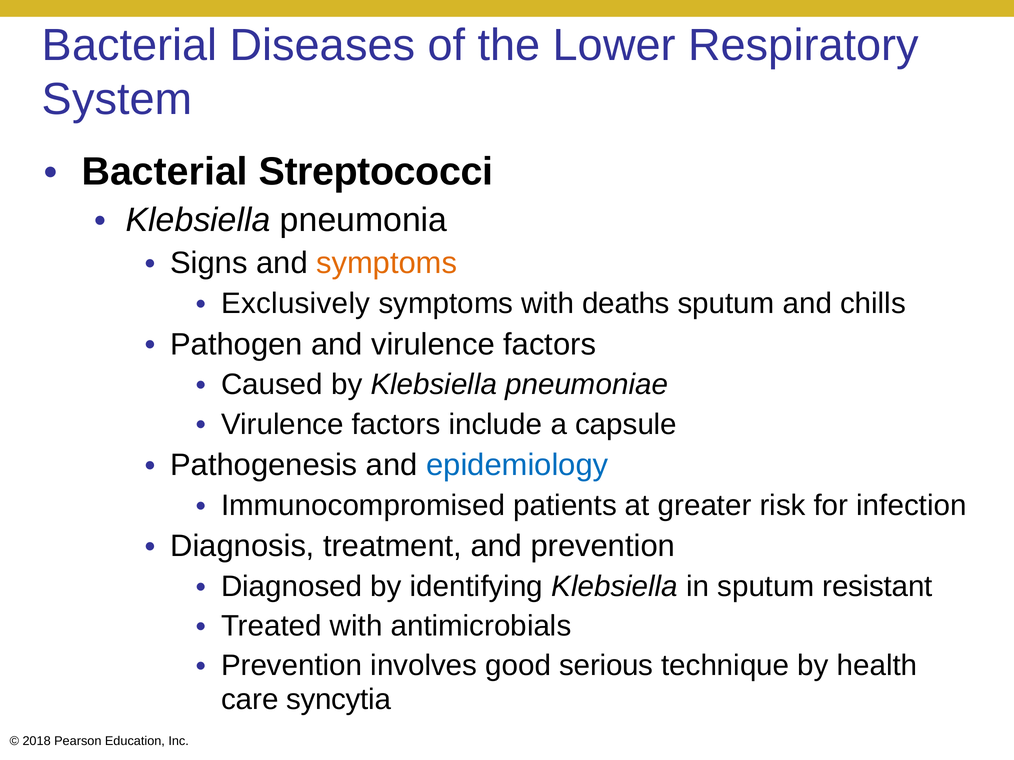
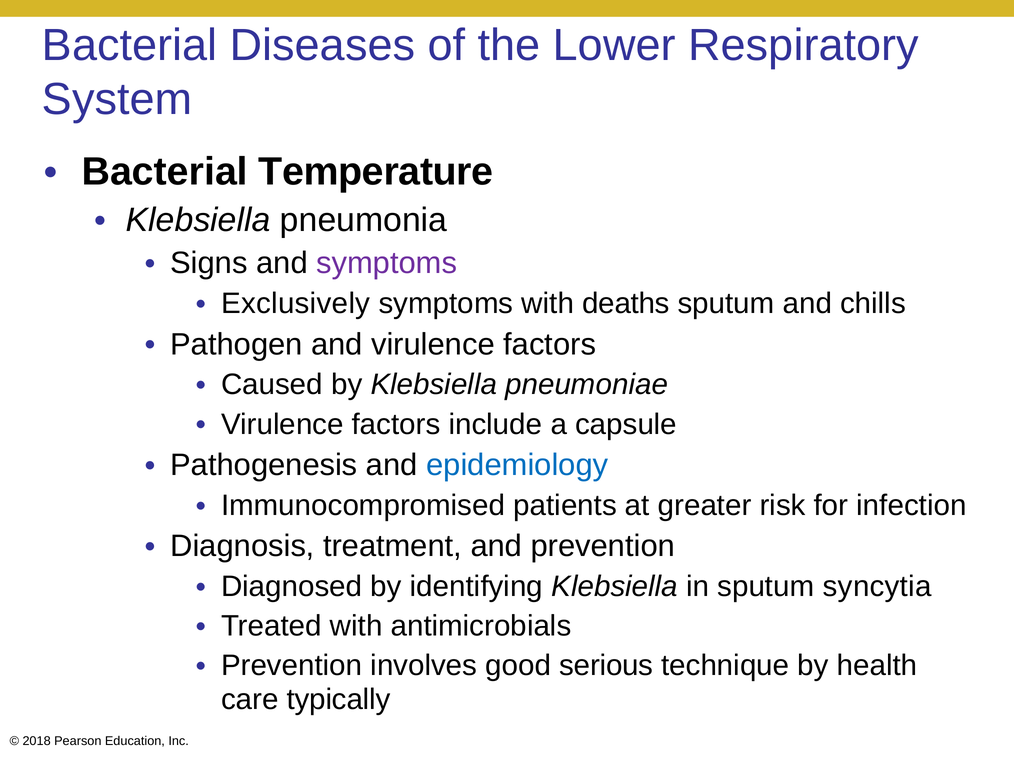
Streptococci: Streptococci -> Temperature
symptoms at (387, 263) colour: orange -> purple
resistant: resistant -> syncytia
syncytia: syncytia -> typically
